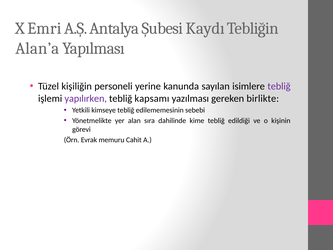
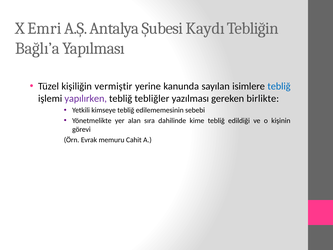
Alan’a: Alan’a -> Bağlı’a
personeli: personeli -> vermiştir
tebliğ at (279, 86) colour: purple -> blue
kapsamı: kapsamı -> tebliğler
